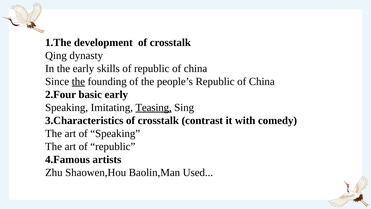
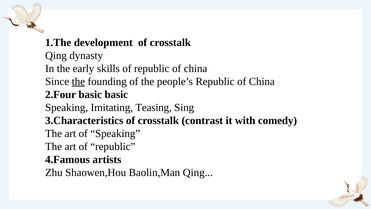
basic early: early -> basic
Teasing underline: present -> none
Baolin,Man Used: Used -> Qing
